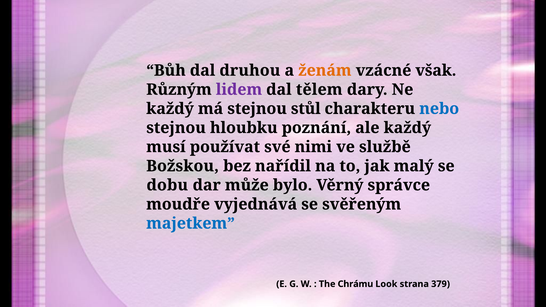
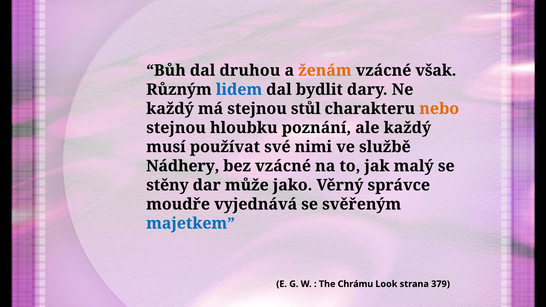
lidem colour: purple -> blue
tělem: tělem -> bydlit
nebo colour: blue -> orange
Božskou: Božskou -> Nádhery
bez nařídil: nařídil -> vzácné
dobu: dobu -> stěny
bylo: bylo -> jako
